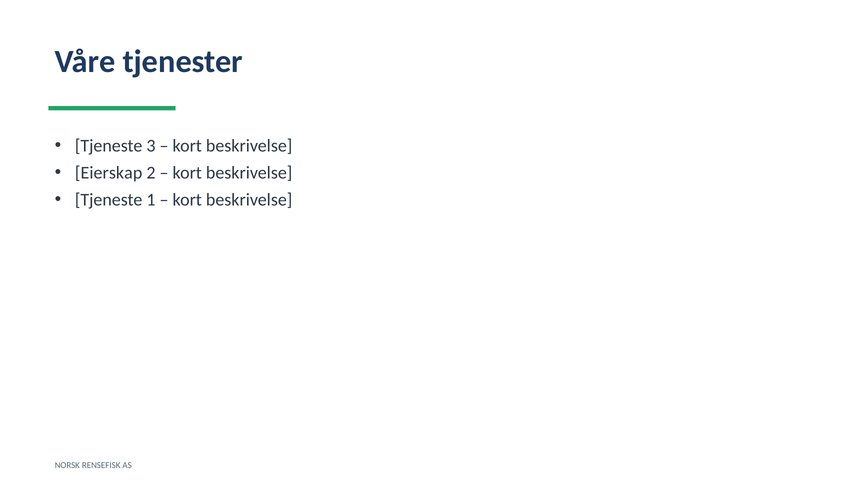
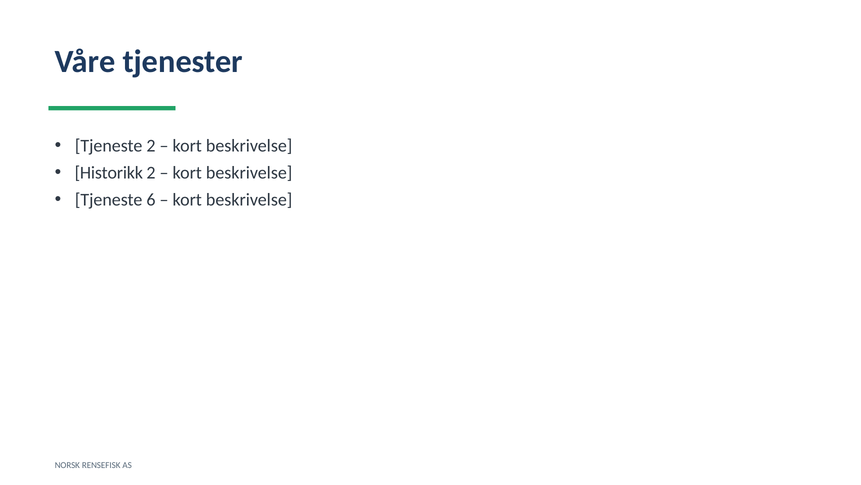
Tjeneste 3: 3 -> 2
Eierskap: Eierskap -> Historikk
1: 1 -> 6
